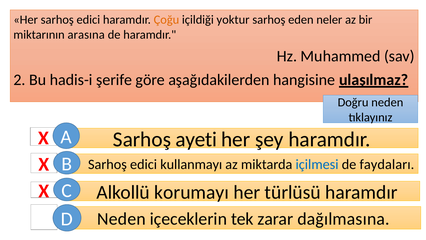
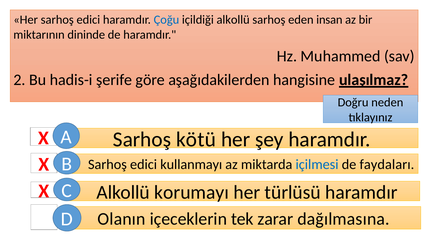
Çoğu colour: orange -> blue
içildiği yoktur: yoktur -> alkollü
neler: neler -> insan
arasına: arasına -> dininde
ayeti: ayeti -> kötü
Neden at (122, 219): Neden -> Olanın
